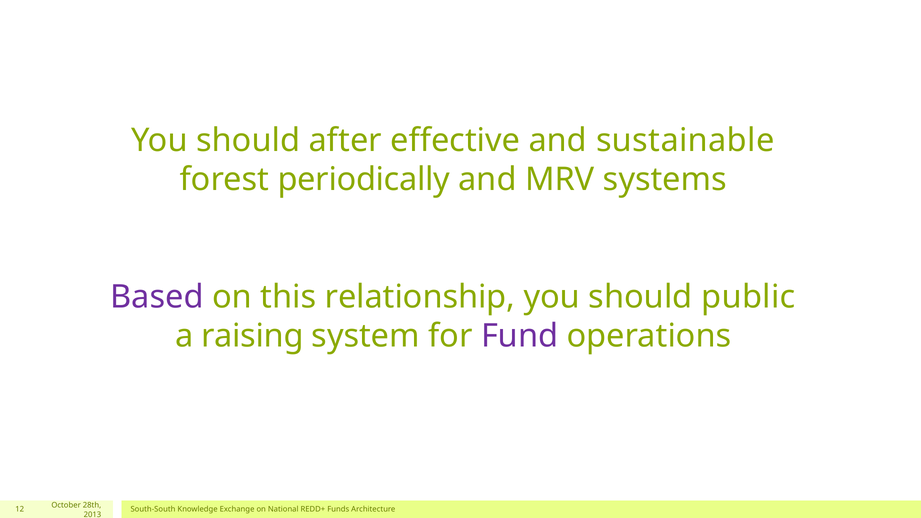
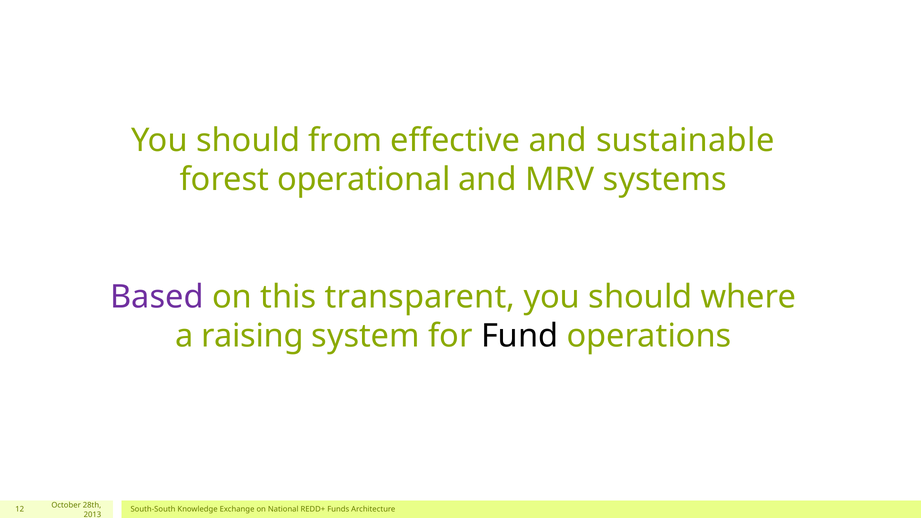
after: after -> from
periodically: periodically -> operational
relationship: relationship -> transparent
public: public -> where
Fund colour: purple -> black
